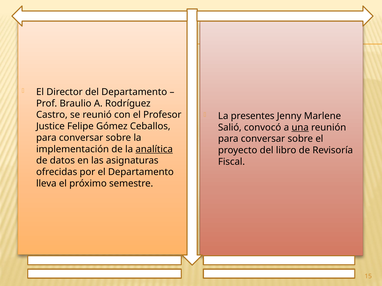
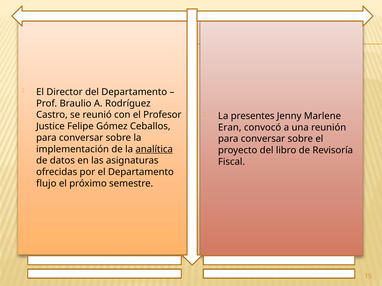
Salió: Salió -> Eran
una underline: present -> none
lleva: lleva -> flujo
